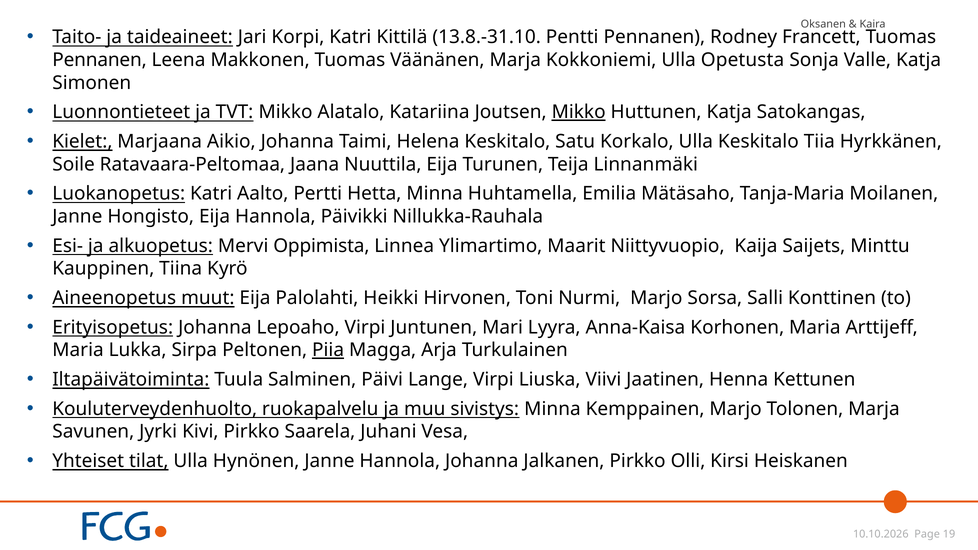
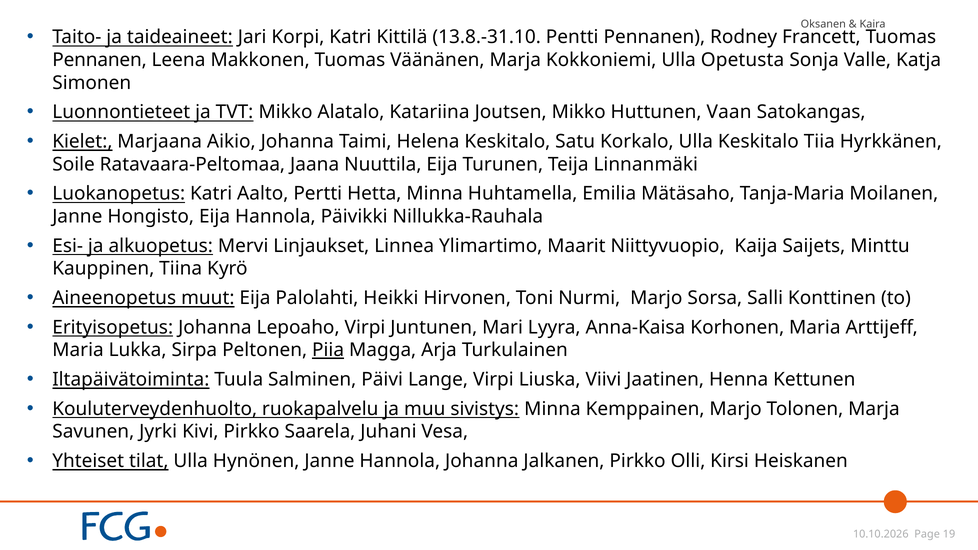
Mikko at (579, 112) underline: present -> none
Huttunen Katja: Katja -> Vaan
Oppimista: Oppimista -> Linjaukset
